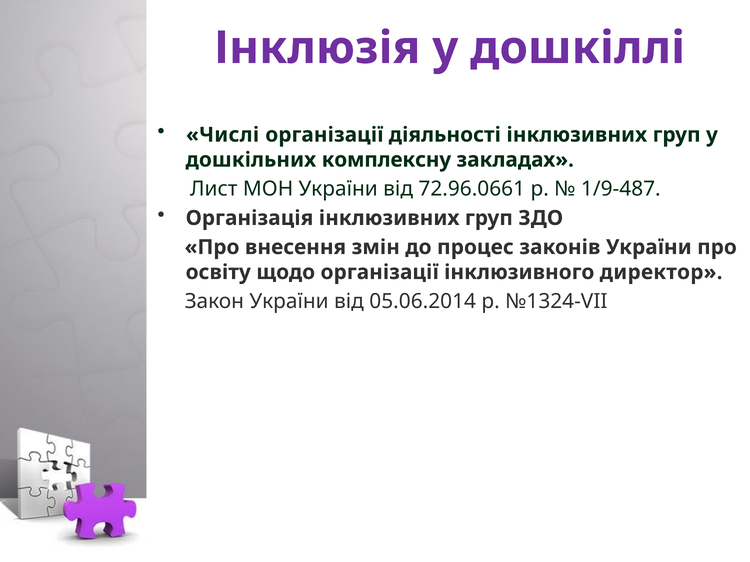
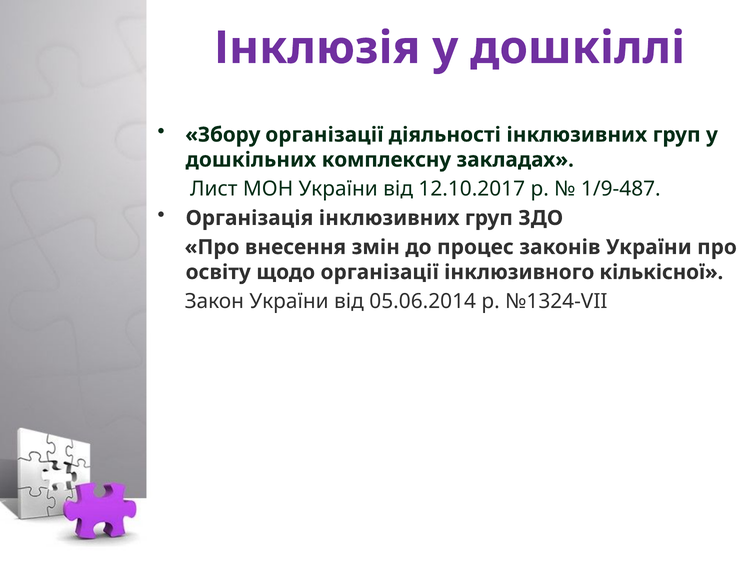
Числі: Числі -> Збору
72.96.0661: 72.96.0661 -> 12.10.2017
директор: директор -> кількісної
